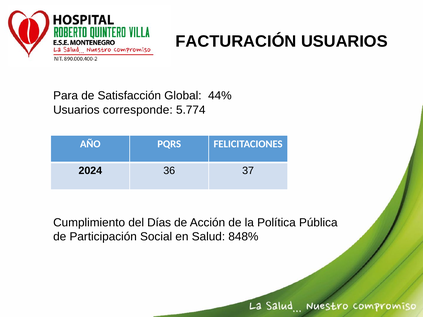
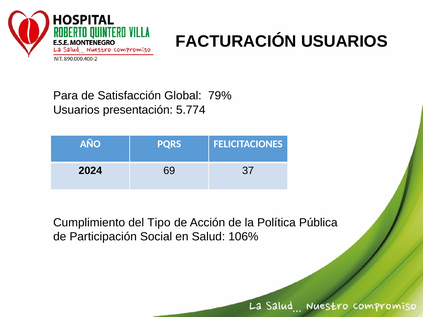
44%: 44% -> 79%
corresponde: corresponde -> presentación
36: 36 -> 69
Días: Días -> Tipo
848%: 848% -> 106%
